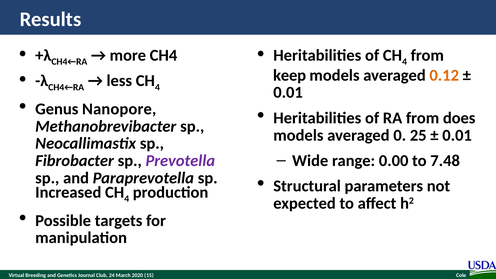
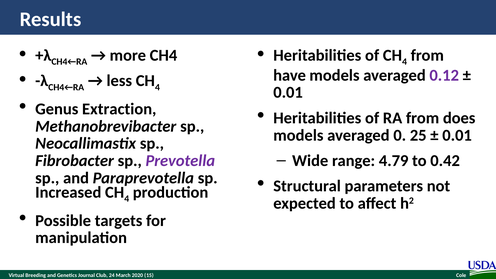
keep: keep -> have
0.12 colour: orange -> purple
Nanopore: Nanopore -> Extraction
0.00: 0.00 -> 4.79
7.48: 7.48 -> 0.42
